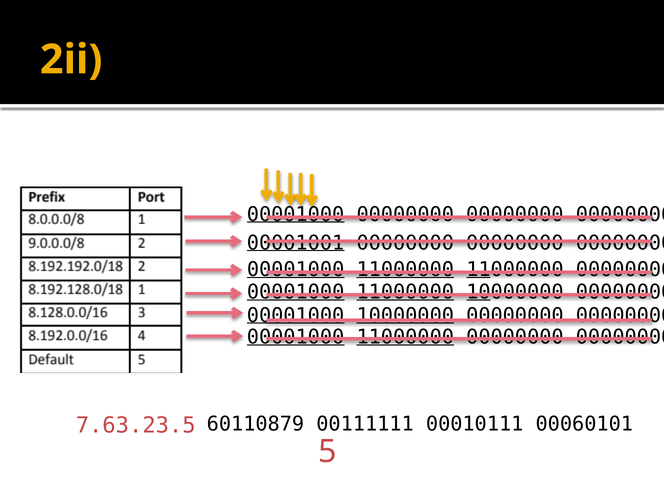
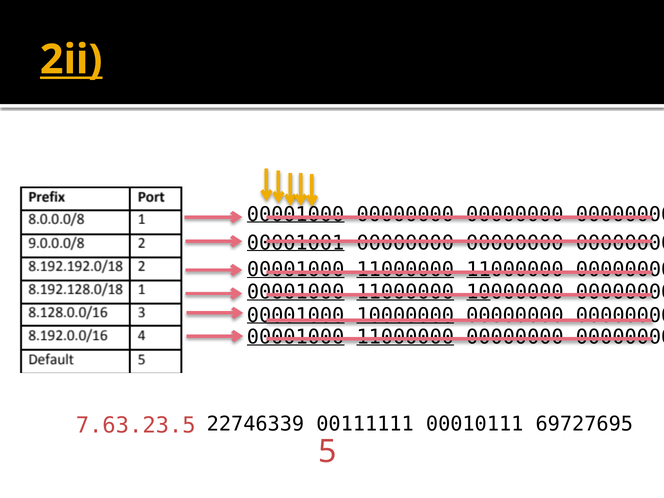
2ii underline: none -> present
60110879: 60110879 -> 22746339
00060101: 00060101 -> 69727695
